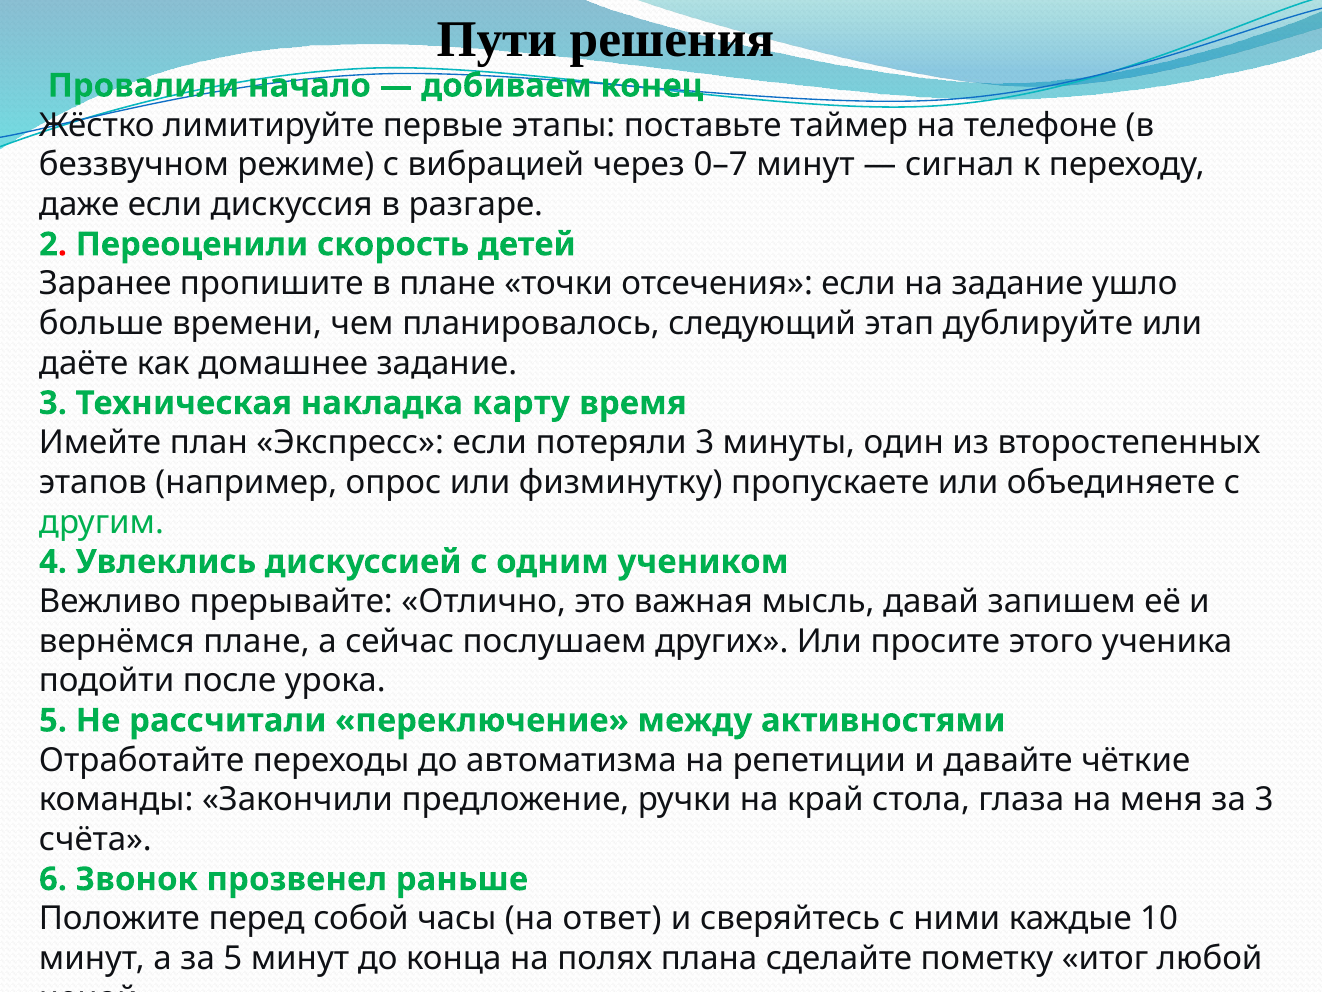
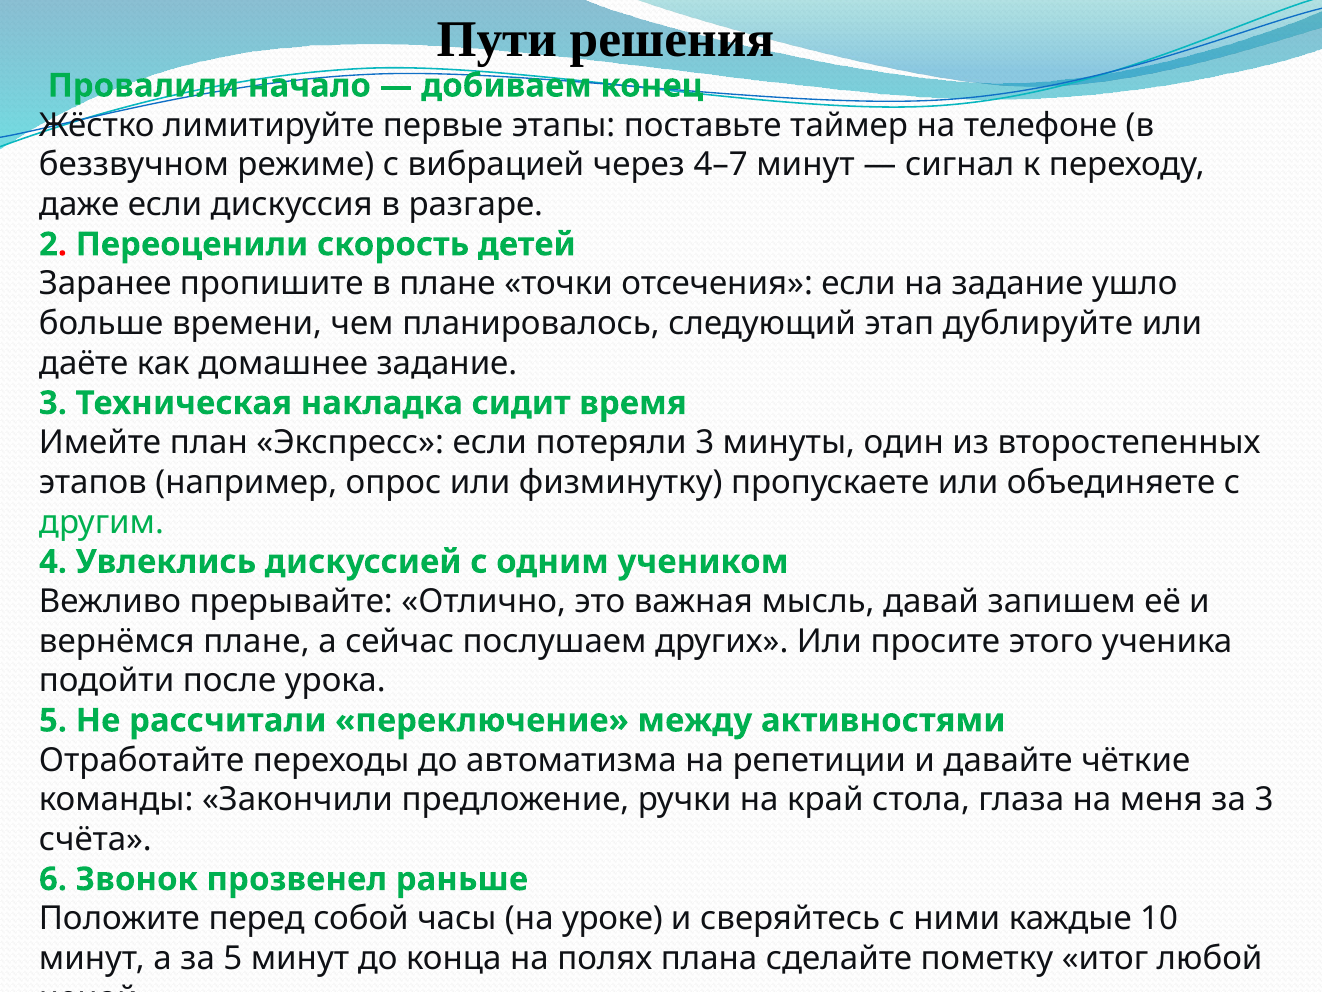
0–7: 0–7 -> 4–7
карту: карту -> сидит
ответ: ответ -> уроке
